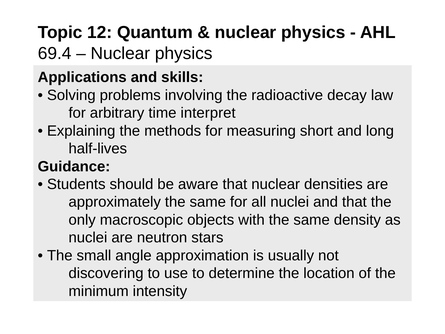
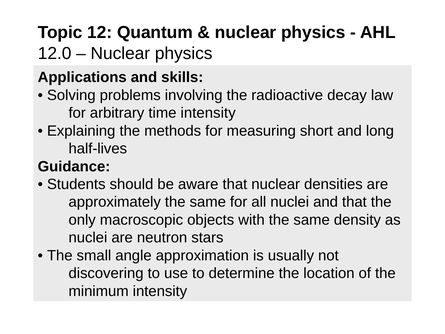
69.4: 69.4 -> 12.0
time interpret: interpret -> intensity
